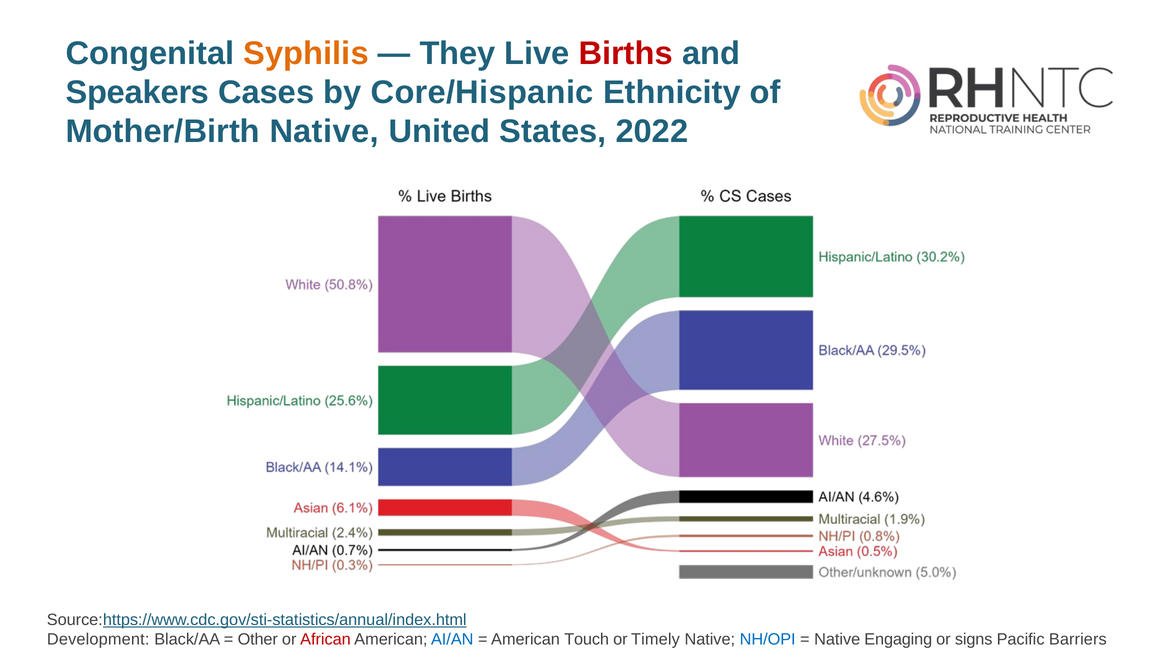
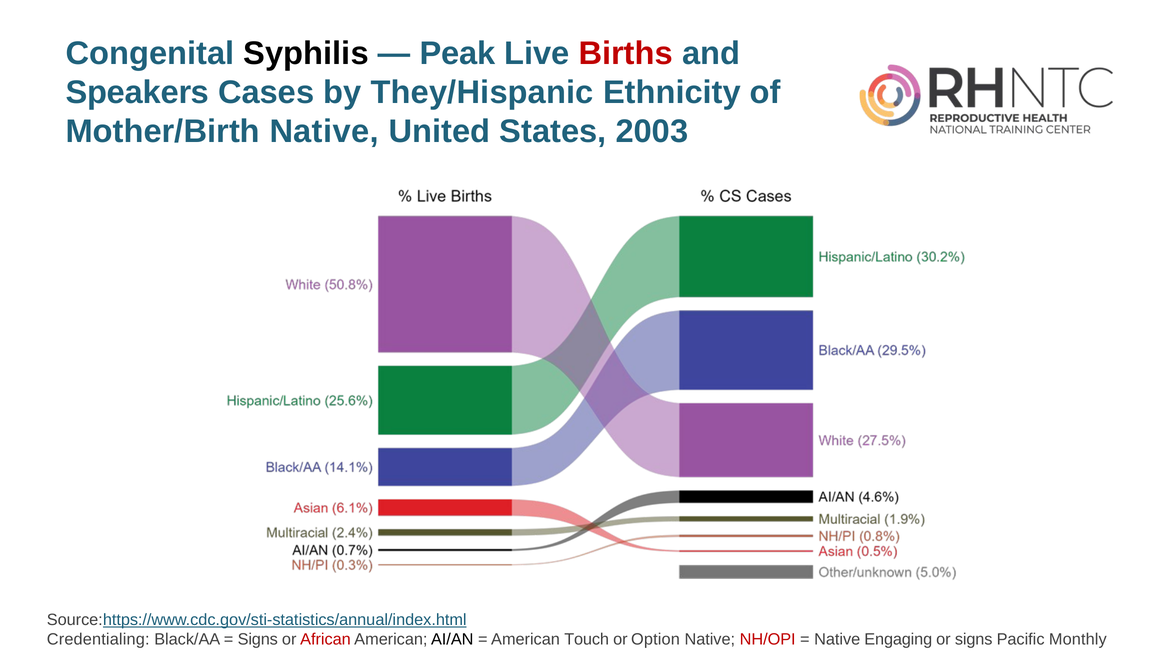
Syphilis colour: orange -> black
They: They -> Peak
Core/Hispanic: Core/Hispanic -> They/Hispanic
2022: 2022 -> 2003
Development: Development -> Credentialing
Other at (258, 640): Other -> Signs
AI/AN colour: blue -> black
Timely: Timely -> Option
NH/OPI colour: blue -> red
Barriers: Barriers -> Monthly
